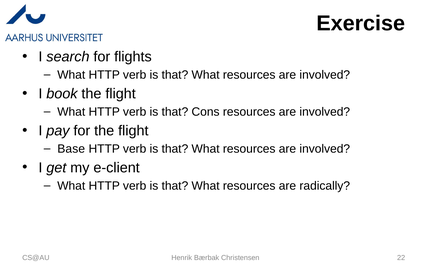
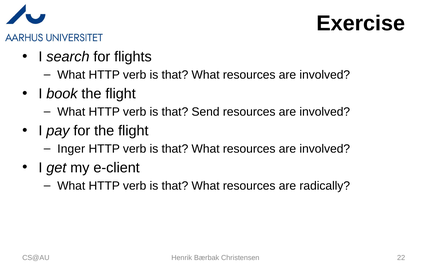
Cons: Cons -> Send
Base: Base -> Inger
